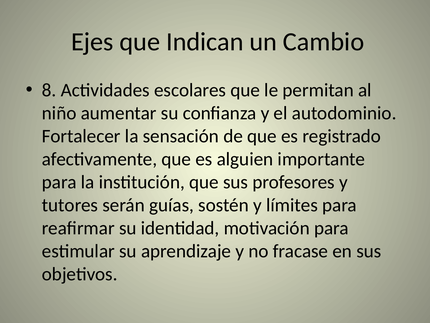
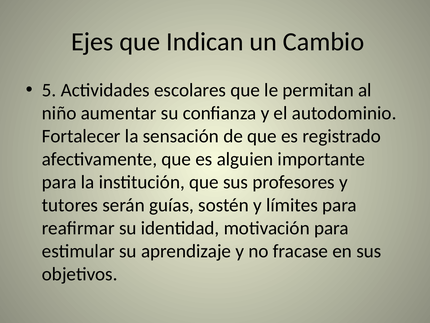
8: 8 -> 5
